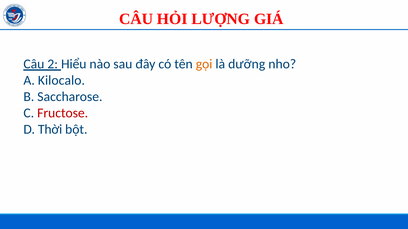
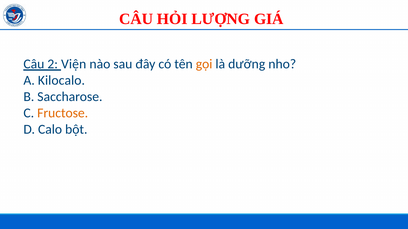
Hiểu: Hiểu -> Viện
Fructose colour: red -> orange
Thời: Thời -> Calo
